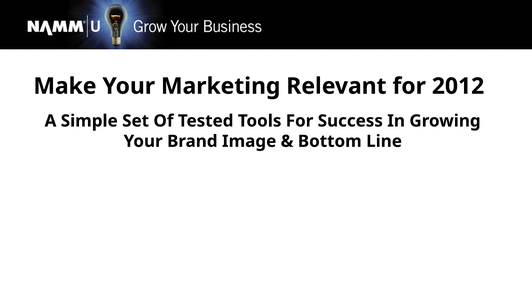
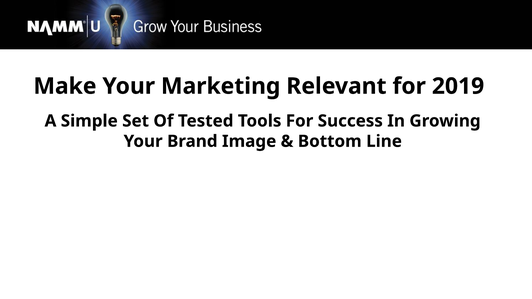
2012: 2012 -> 2019
